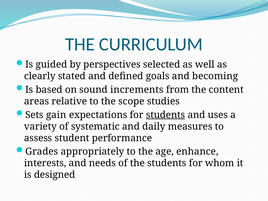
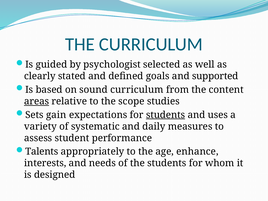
perspectives: perspectives -> psychologist
becoming: becoming -> supported
sound increments: increments -> curriculum
areas underline: none -> present
Grades: Grades -> Talents
